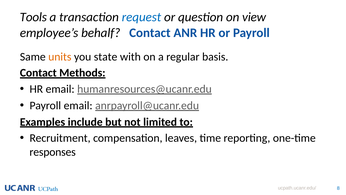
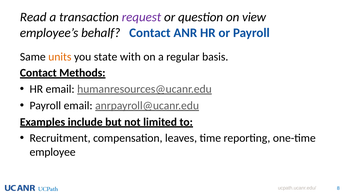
Tools: Tools -> Read
request colour: blue -> purple
responses: responses -> employee
